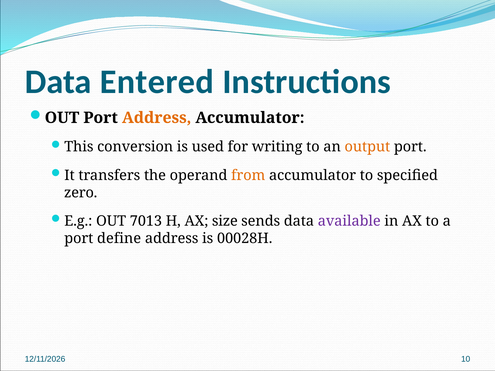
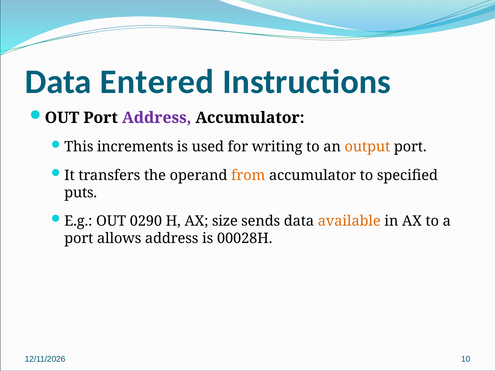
Address at (157, 118) colour: orange -> purple
conversion: conversion -> increments
zero: zero -> puts
7013: 7013 -> 0290
available colour: purple -> orange
define: define -> allows
